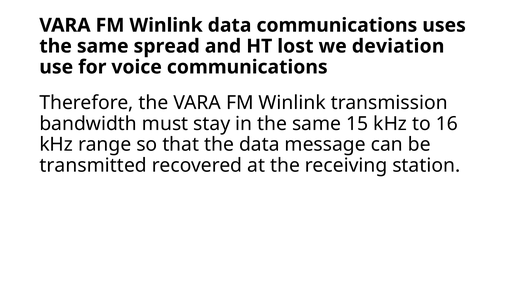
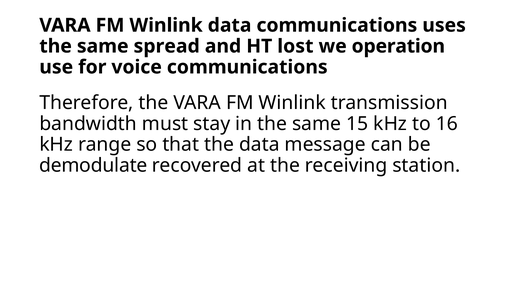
deviation: deviation -> operation
transmitted: transmitted -> demodulate
